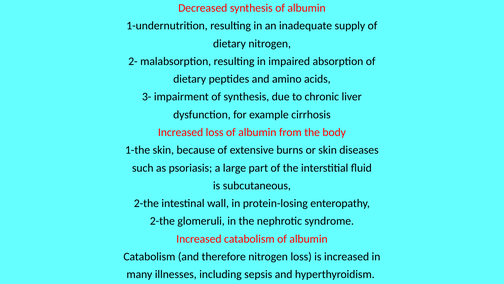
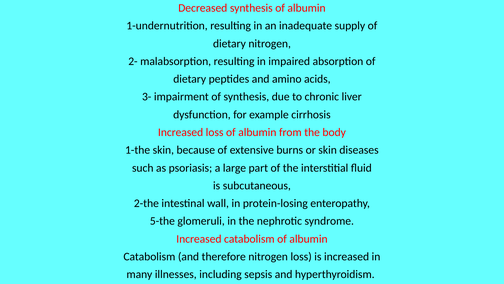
2-the at (162, 221): 2-the -> 5-the
